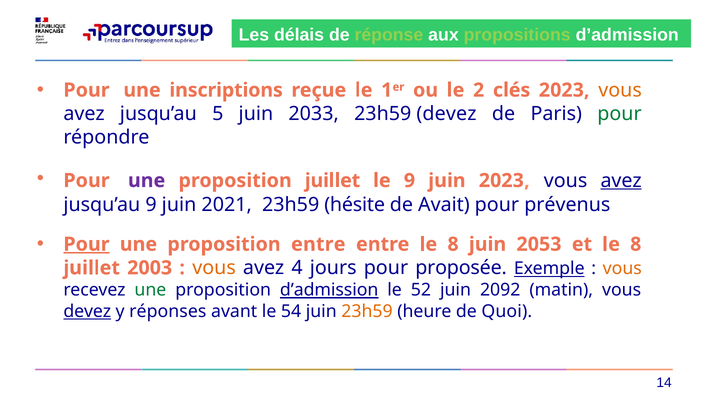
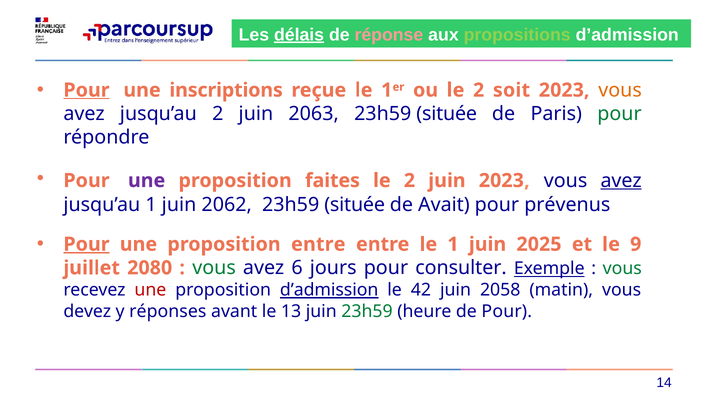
délais underline: none -> present
réponse colour: light green -> pink
Pour at (86, 90) underline: none -> present
clés: clés -> soit
jusqu’au 5: 5 -> 2
2033: 2033 -> 2063
devez at (447, 114): devez -> située
proposition juillet: juillet -> faites
9 at (409, 181): 9 -> 2
jusqu’au 9: 9 -> 1
2021: 2021 -> 2062
hésite at (355, 205): hésite -> située
entre le 8: 8 -> 1
2053: 2053 -> 2025
et le 8: 8 -> 9
2003: 2003 -> 2080
vous at (214, 268) colour: orange -> green
4: 4 -> 6
proposée: proposée -> consulter
vous at (622, 269) colour: orange -> green
une at (150, 290) colour: green -> red
52: 52 -> 42
2092: 2092 -> 2058
devez at (87, 312) underline: present -> none
54: 54 -> 13
23h59 at (367, 312) colour: orange -> green
de Quoi: Quoi -> Pour
